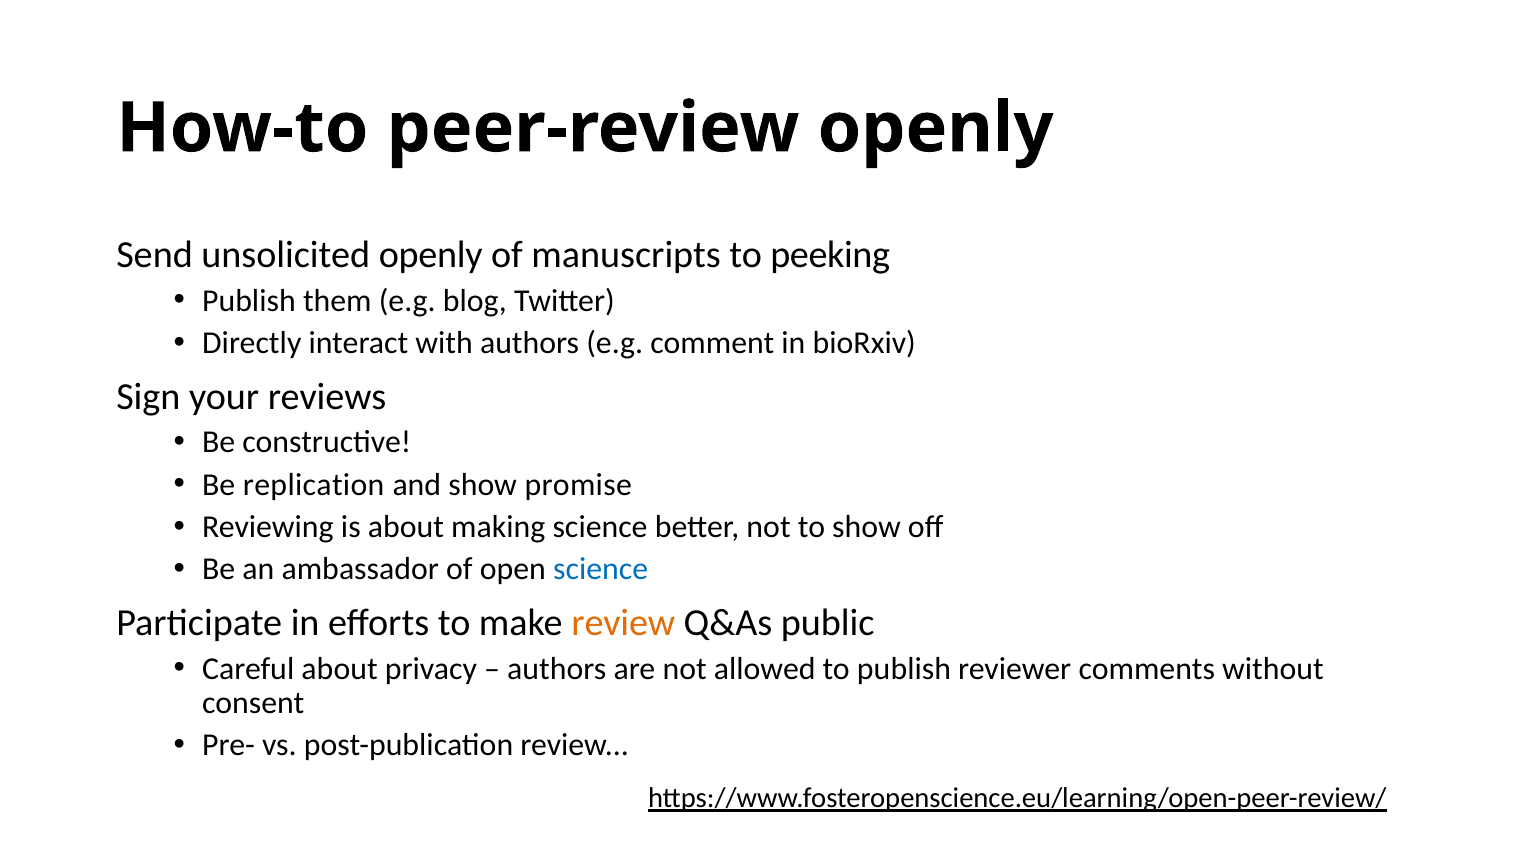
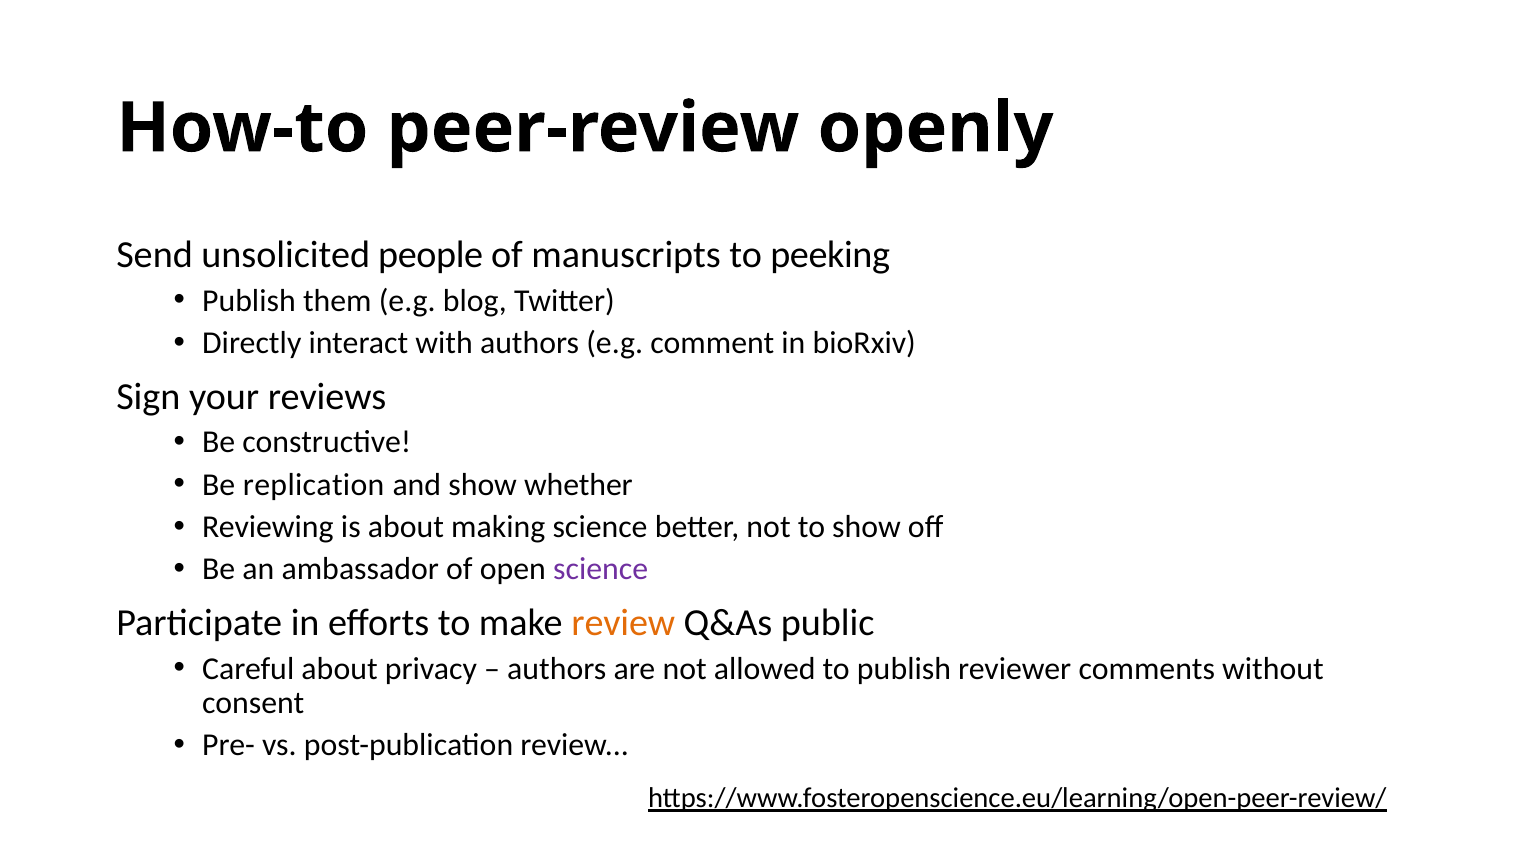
unsolicited openly: openly -> people
promise: promise -> whether
science at (601, 569) colour: blue -> purple
